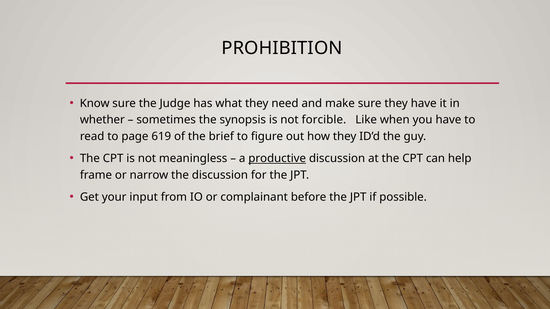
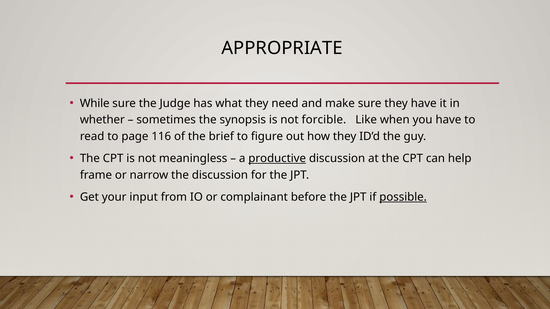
PROHIBITION: PROHIBITION -> APPROPRIATE
Know: Know -> While
619: 619 -> 116
possible underline: none -> present
